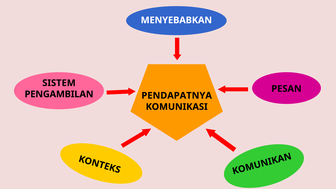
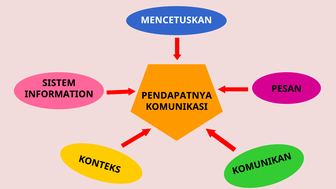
MENYEBABKAN: MENYEBABKAN -> MENCETUSKAN
PENGAMBILAN: PENGAMBILAN -> INFORMATION
